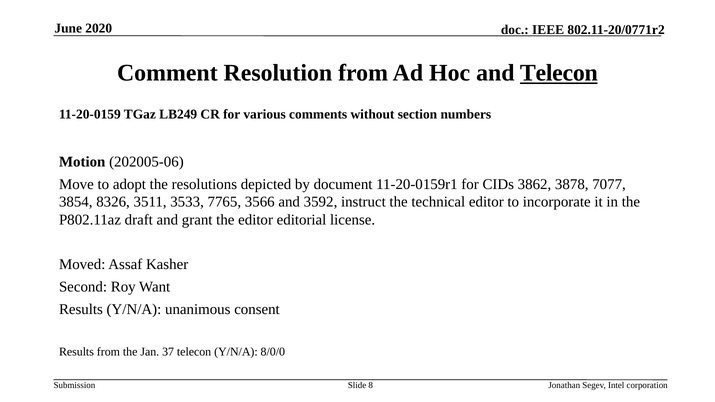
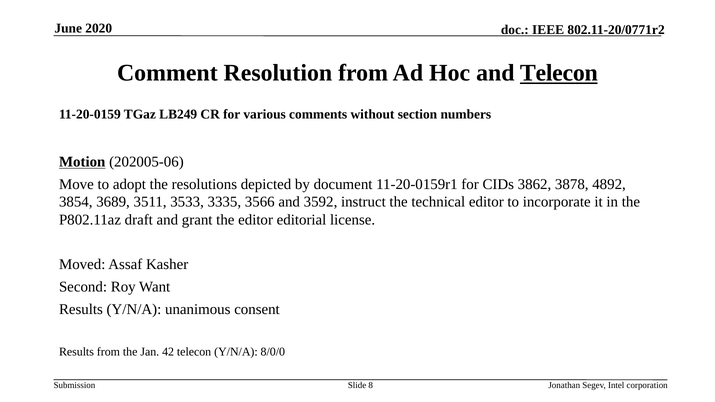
Motion underline: none -> present
7077: 7077 -> 4892
8326: 8326 -> 3689
7765: 7765 -> 3335
37: 37 -> 42
